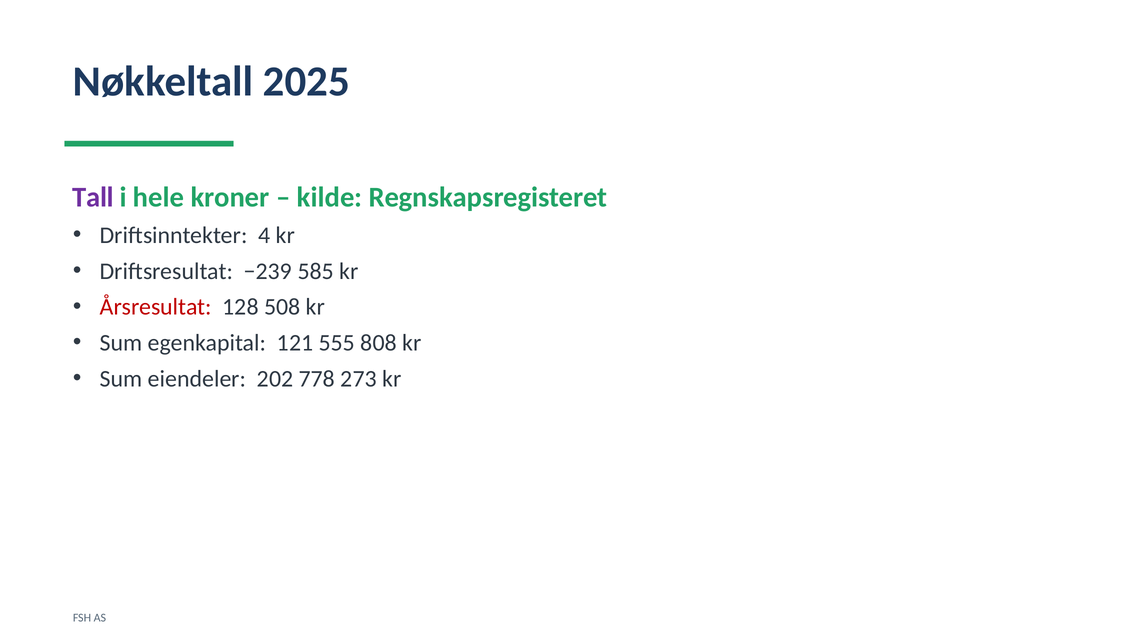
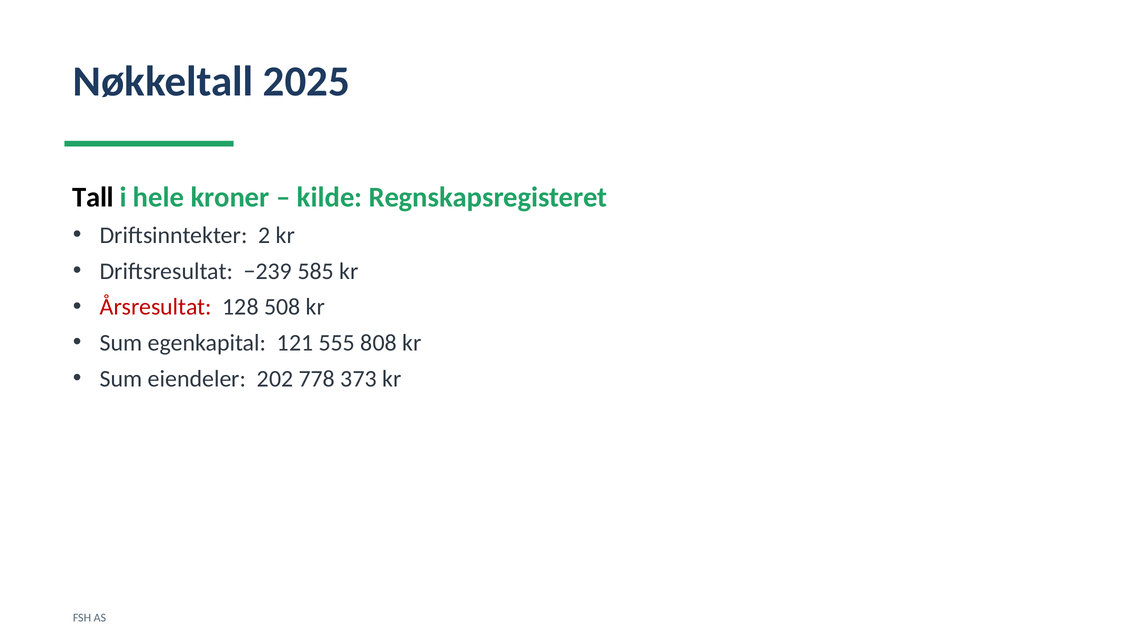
Tall colour: purple -> black
4: 4 -> 2
273: 273 -> 373
